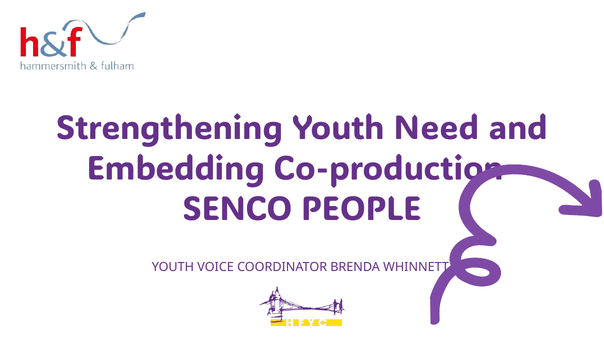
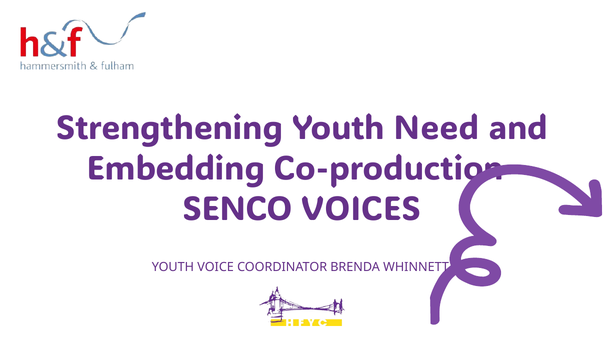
PEOPLE: PEOPLE -> VOICES
